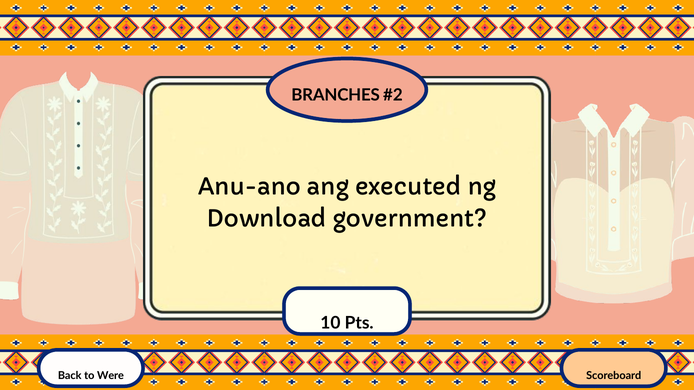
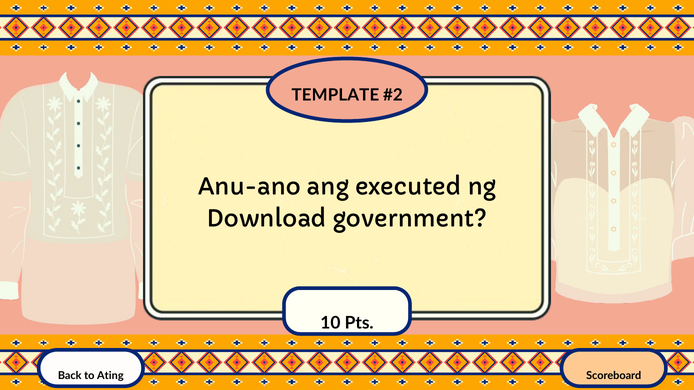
BRANCHES: BRANCHES -> TEMPLATE
Were: Were -> Ating
